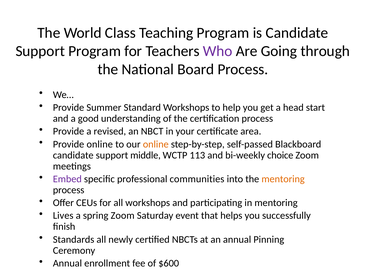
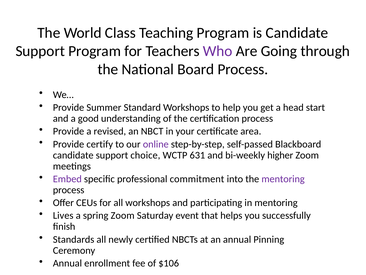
Provide online: online -> certify
online at (156, 144) colour: orange -> purple
middle: middle -> choice
113: 113 -> 631
choice: choice -> higher
communities: communities -> commitment
mentoring at (283, 179) colour: orange -> purple
$600: $600 -> $106
